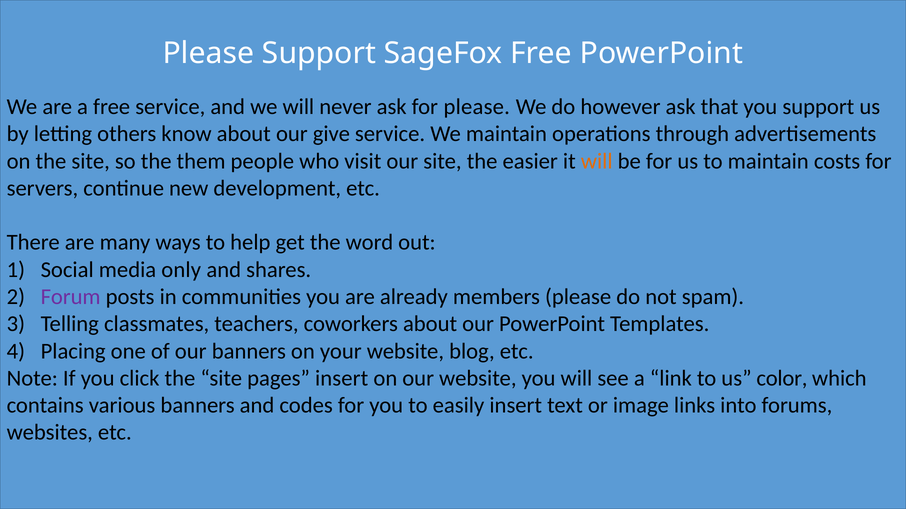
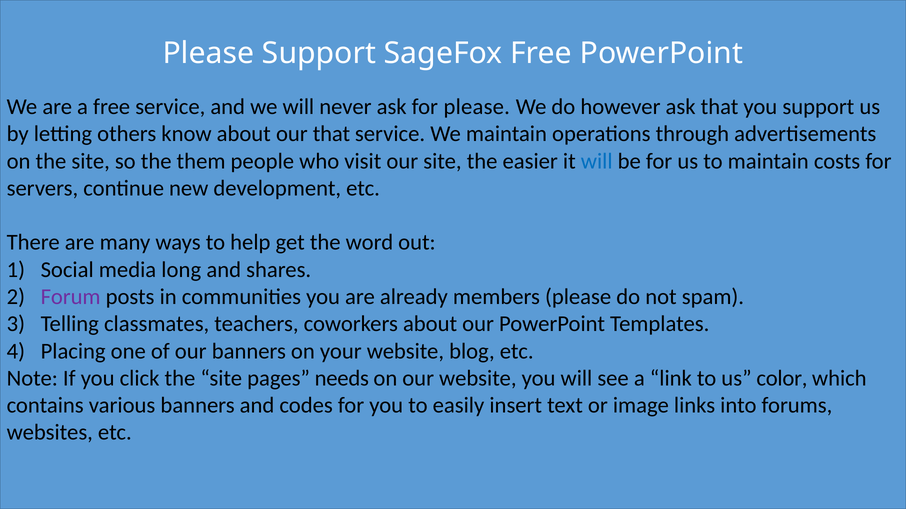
our give: give -> that
will at (597, 161) colour: orange -> blue
only: only -> long
pages insert: insert -> needs
